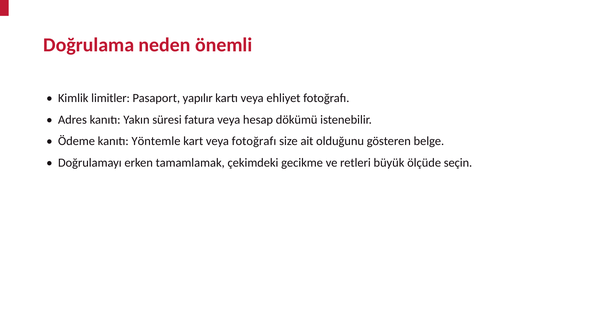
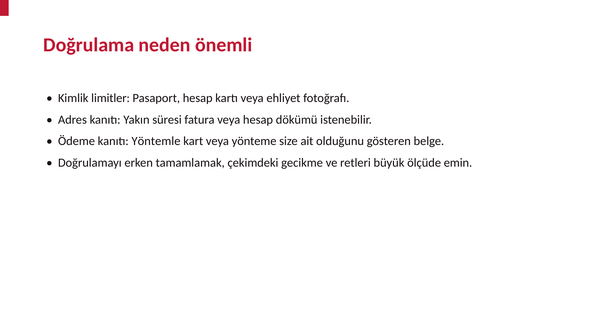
Pasaport yapılır: yapılır -> hesap
veya fotoğrafı: fotoğrafı -> yönteme
seçin: seçin -> emin
